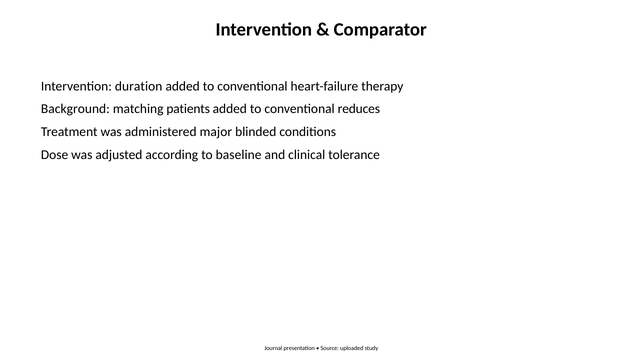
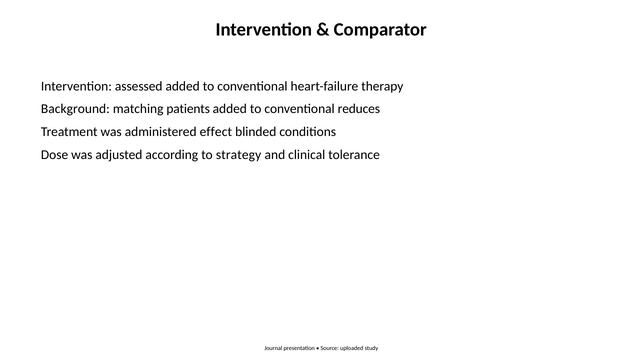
duration: duration -> assessed
major: major -> effect
baseline: baseline -> strategy
